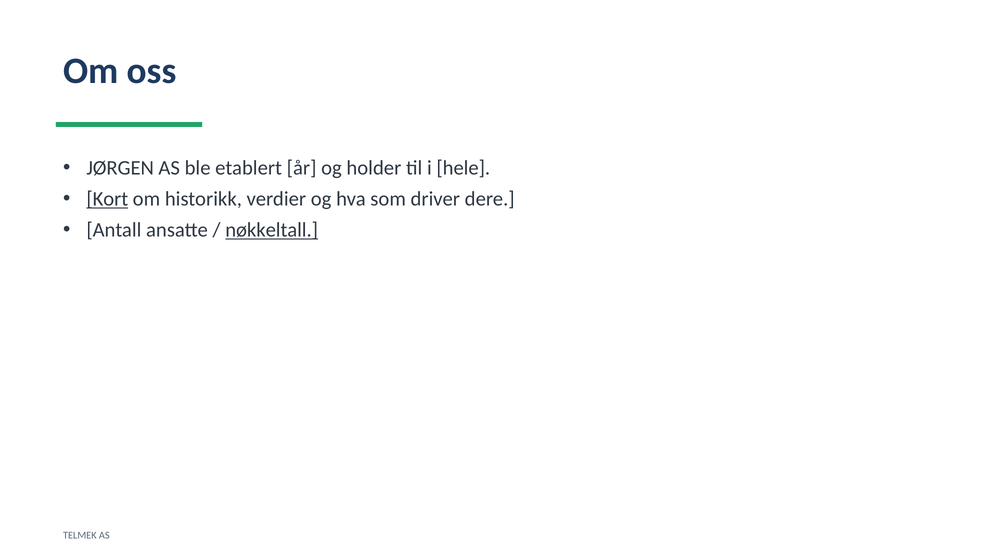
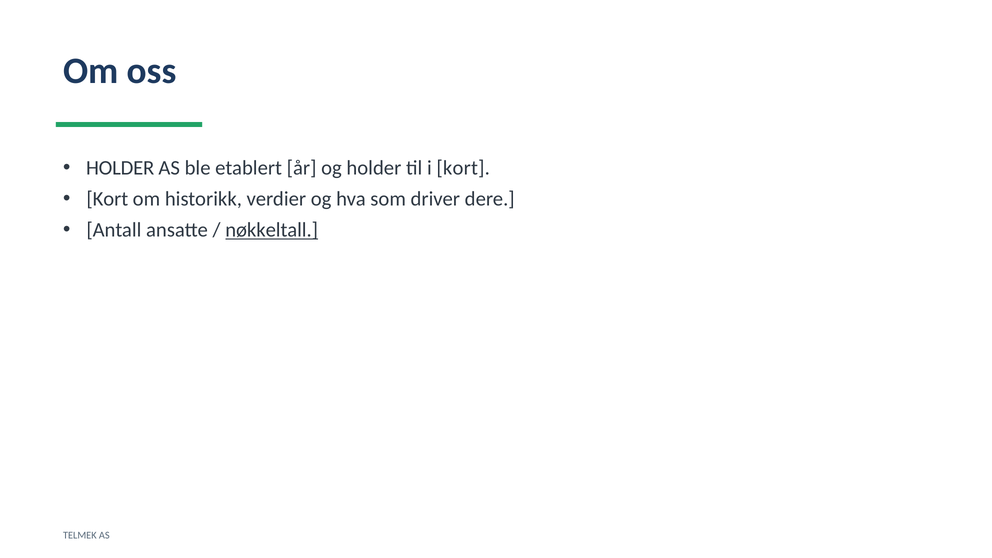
JØRGEN at (120, 168): JØRGEN -> HOLDER
i hele: hele -> kort
Kort at (107, 199) underline: present -> none
